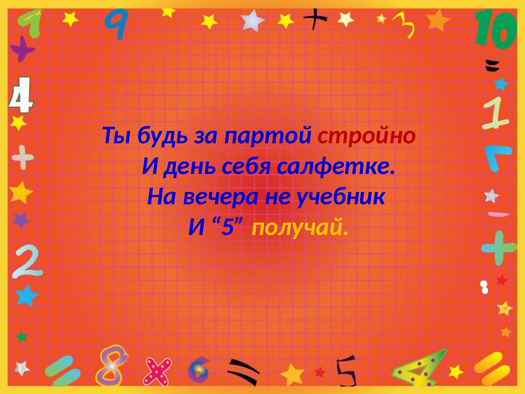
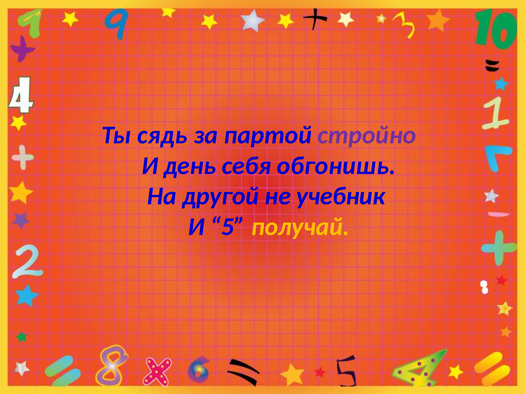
будь: будь -> сядь
стройно colour: red -> purple
салфетке: салфетке -> обгонишь
вечера: вечера -> другой
